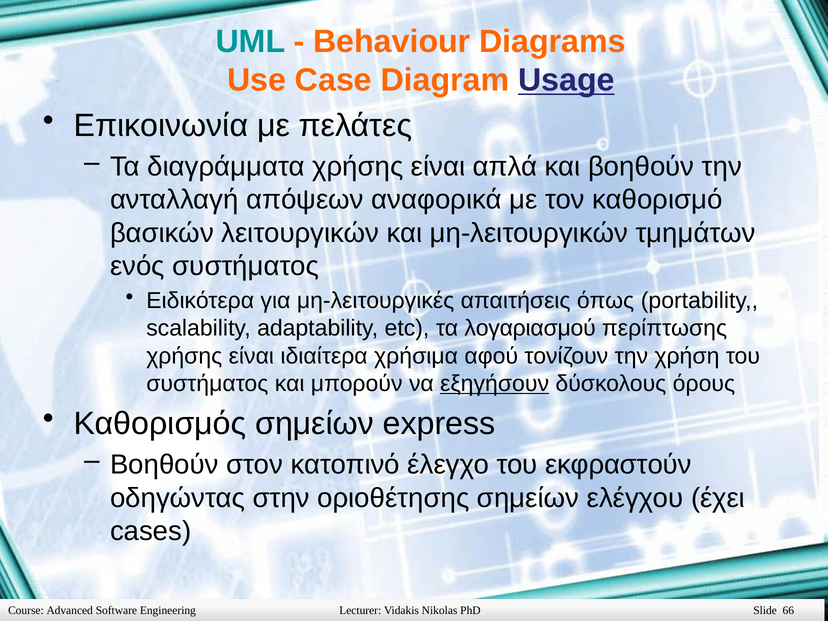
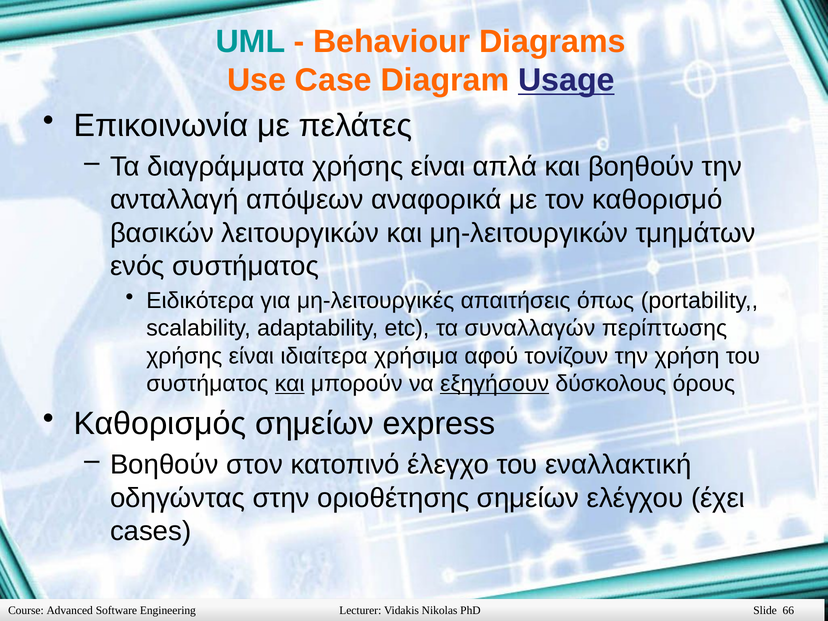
λογαριασμού: λογαριασμού -> συναλλαγών
και at (290, 384) underline: none -> present
εκφραστούν: εκφραστούν -> εναλλακτική
